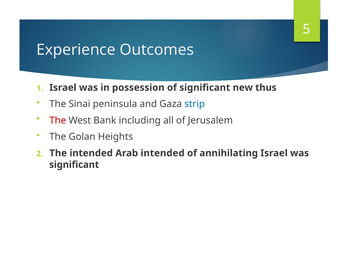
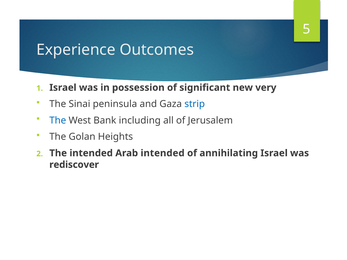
thus: thus -> very
The at (58, 120) colour: red -> blue
significant at (74, 165): significant -> rediscover
